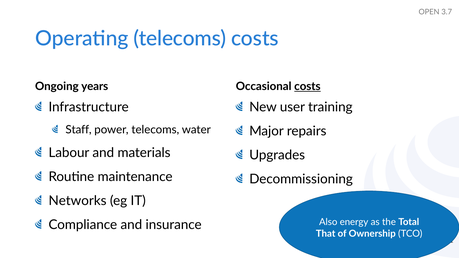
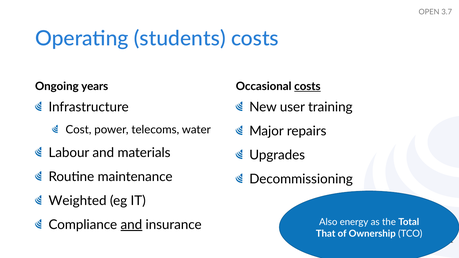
Operating telecoms: telecoms -> students
Staff: Staff -> Cost
Networks: Networks -> Weighted
and at (131, 225) underline: none -> present
